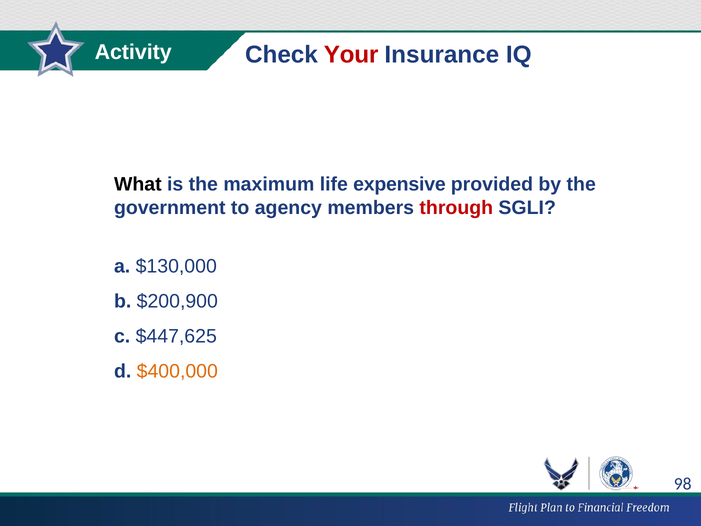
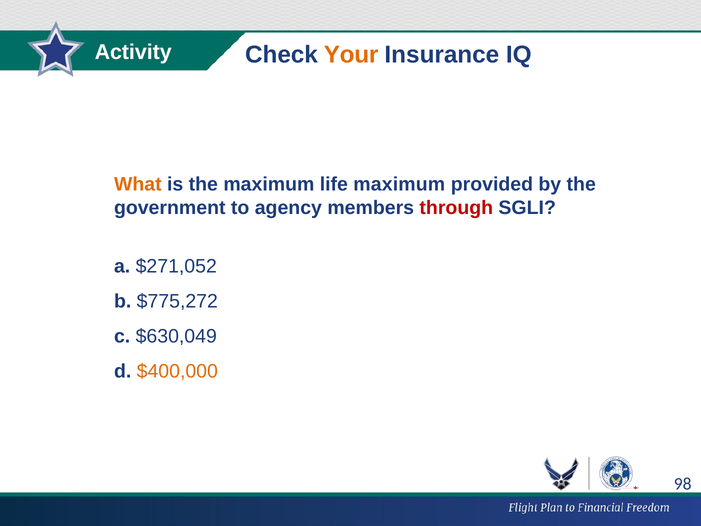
Your colour: red -> orange
What colour: black -> orange
life expensive: expensive -> maximum
$130,000: $130,000 -> $271,052
$200,900: $200,900 -> $775,272
$447,625: $447,625 -> $630,049
